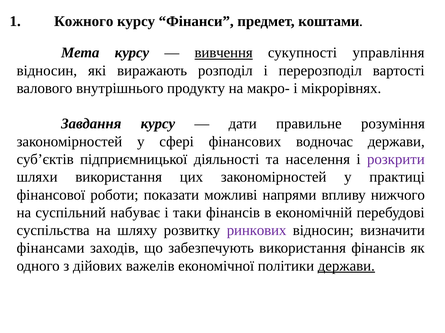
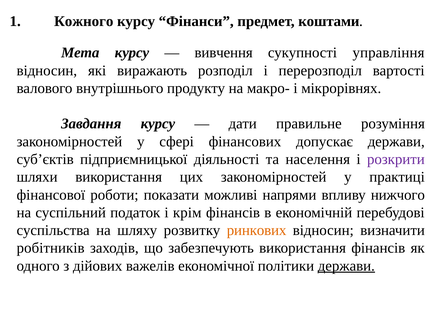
вивчення underline: present -> none
водночас: водночас -> допускає
набуває: набуває -> податок
таки: таки -> крім
ринкових colour: purple -> orange
фінансами: фінансами -> робітників
